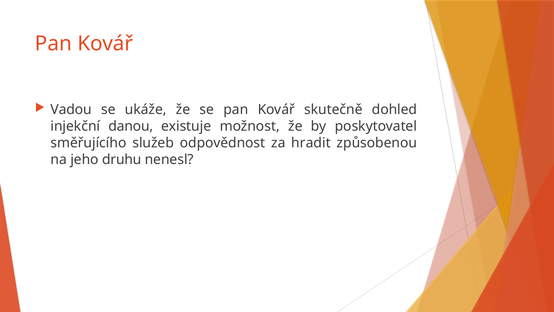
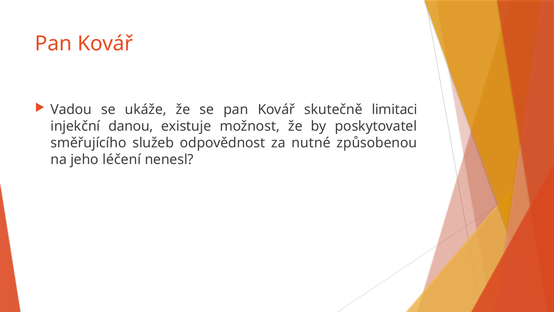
dohled: dohled -> limitaci
hradit: hradit -> nutné
druhu: druhu -> léčení
